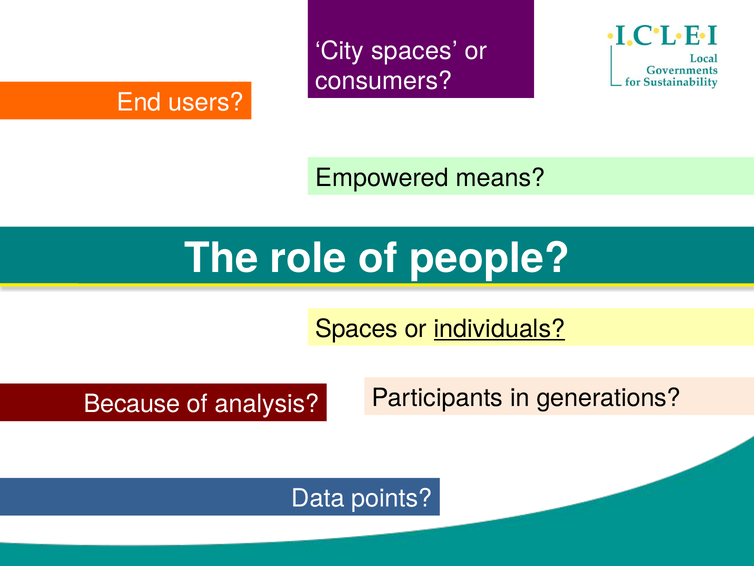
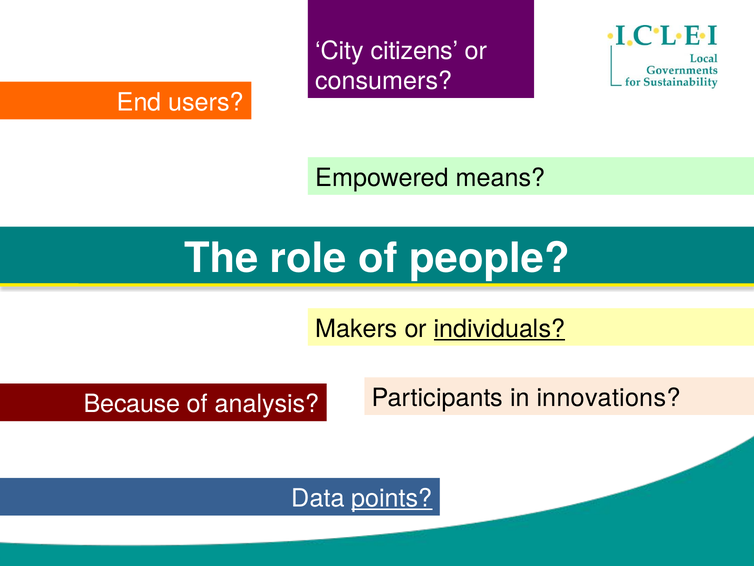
City spaces: spaces -> citizens
Spaces at (357, 328): Spaces -> Makers
generations: generations -> innovations
points underline: none -> present
